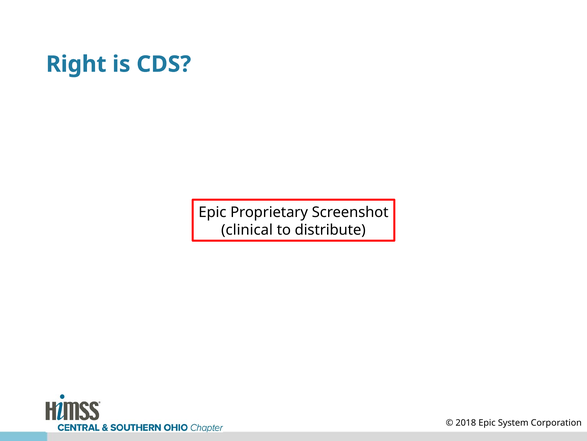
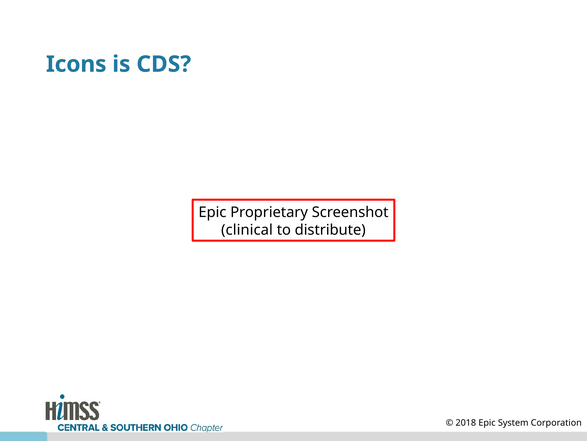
Right: Right -> Icons
